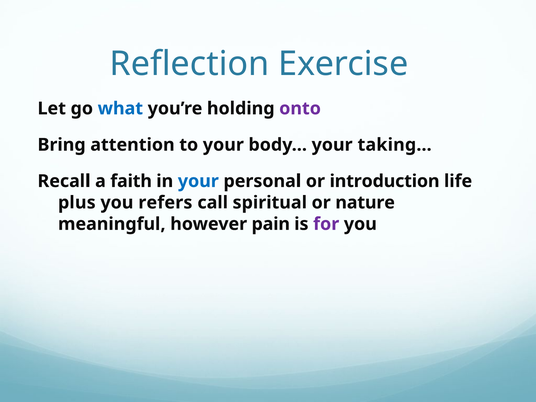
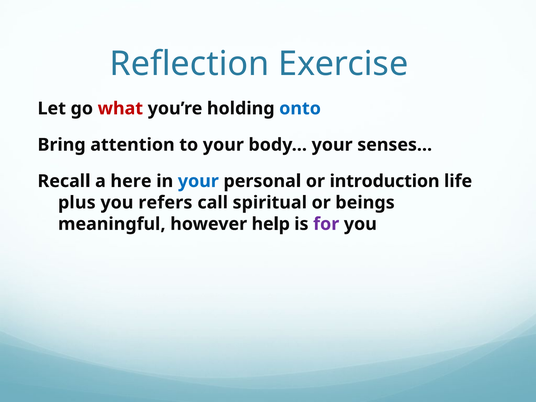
what colour: blue -> red
onto colour: purple -> blue
taking…: taking… -> senses…
faith: faith -> here
nature: nature -> beings
pain: pain -> help
